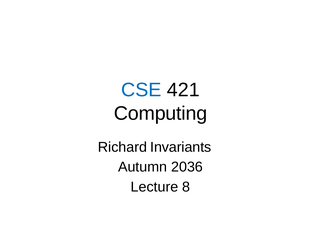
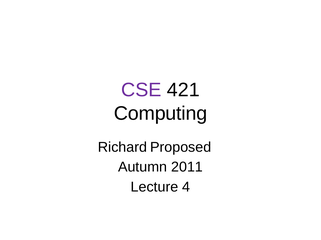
CSE colour: blue -> purple
Invariants: Invariants -> Proposed
2036: 2036 -> 2011
8: 8 -> 4
